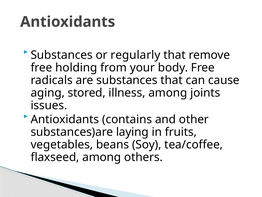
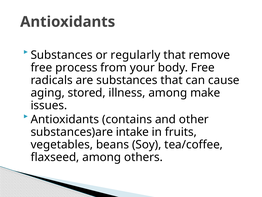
holding: holding -> process
joints: joints -> make
laying: laying -> intake
